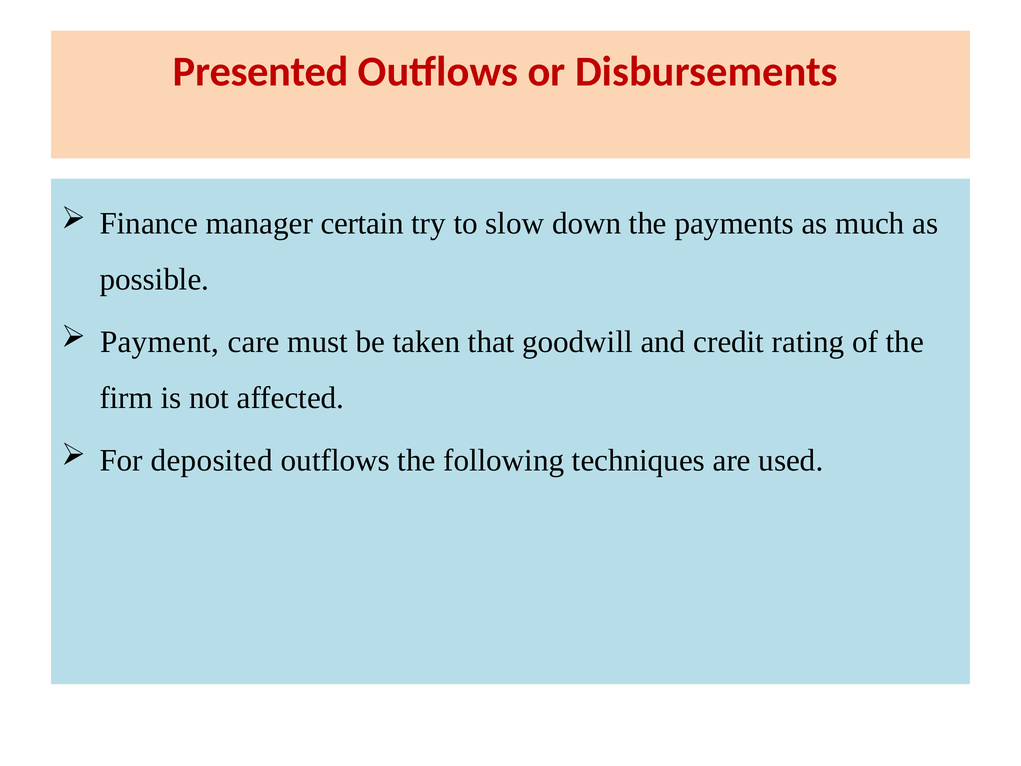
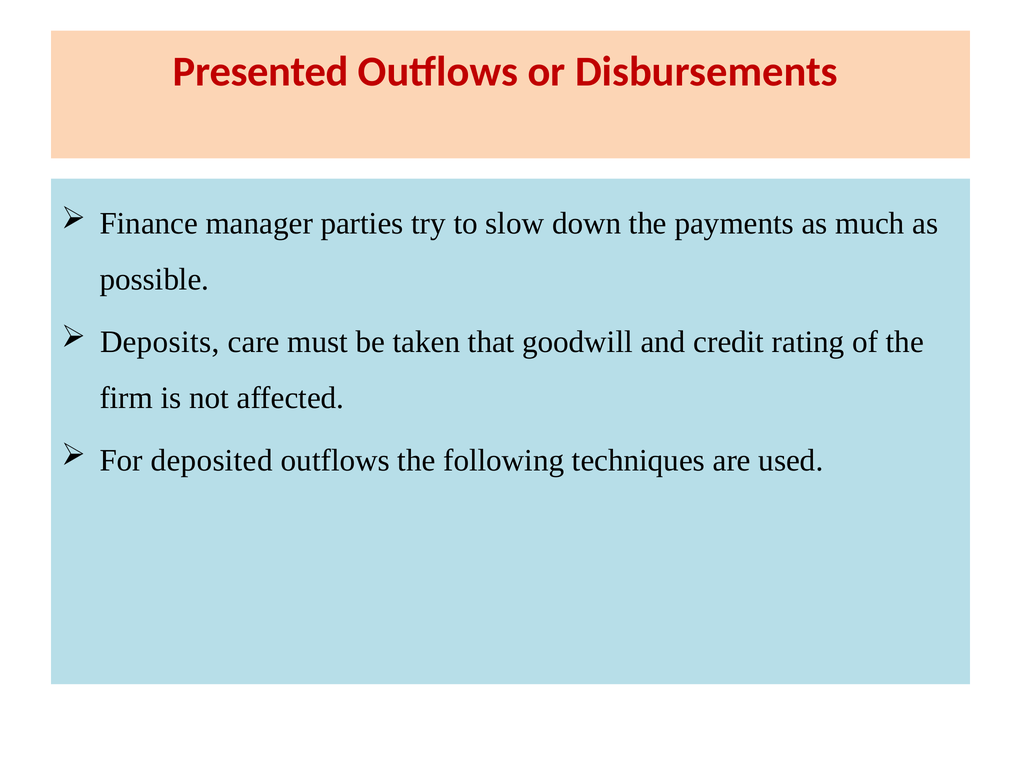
certain: certain -> parties
Payment: Payment -> Deposits
